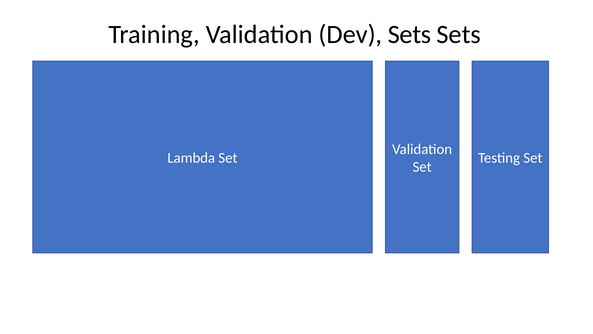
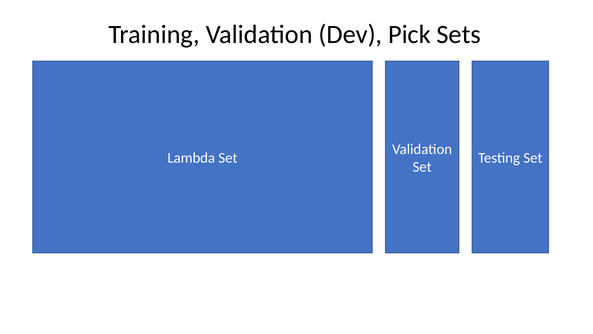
Dev Sets: Sets -> Pick
